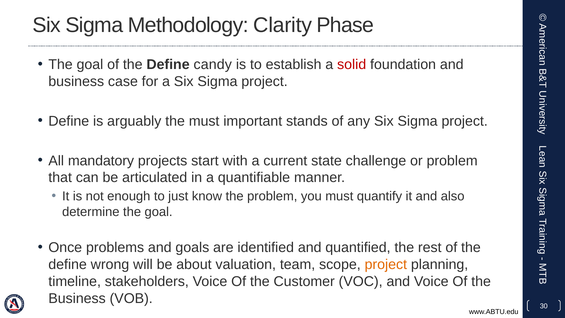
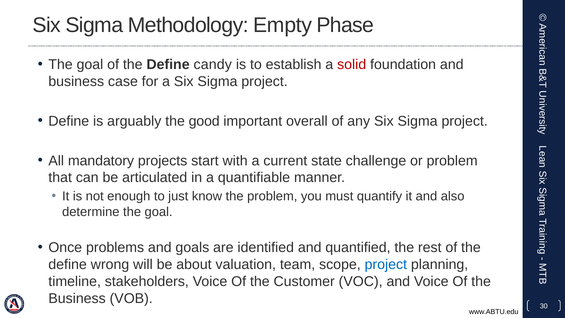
Clarity: Clarity -> Empty
the must: must -> good
stands: stands -> overall
project at (386, 264) colour: orange -> blue
